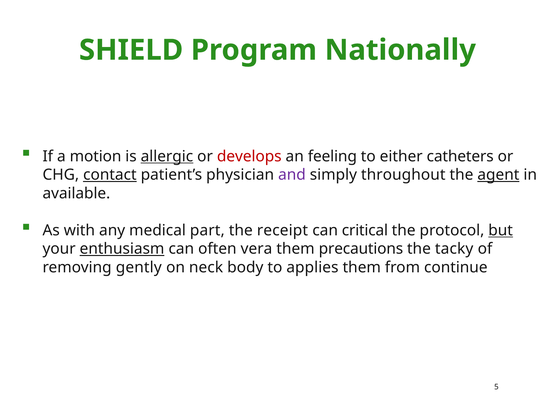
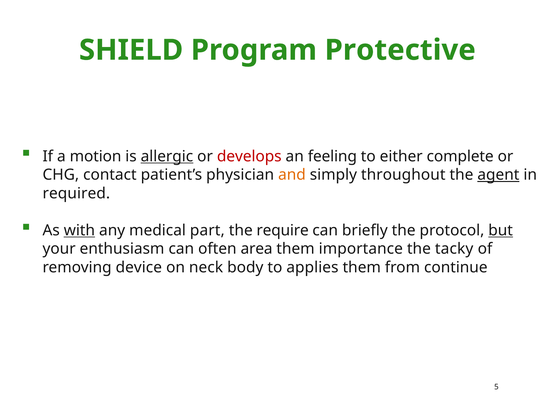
Nationally: Nationally -> Protective
catheters: catheters -> complete
contact underline: present -> none
and colour: purple -> orange
available: available -> required
with underline: none -> present
receipt: receipt -> require
critical: critical -> briefly
enthusiasm underline: present -> none
vera: vera -> area
precautions: precautions -> importance
gently: gently -> device
